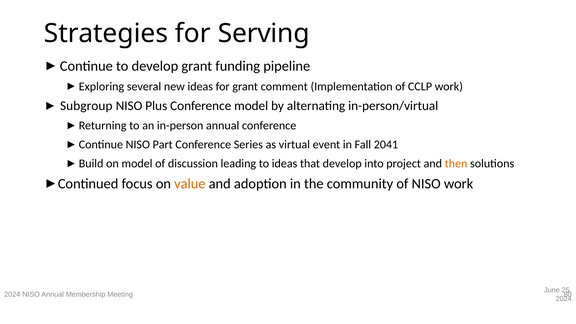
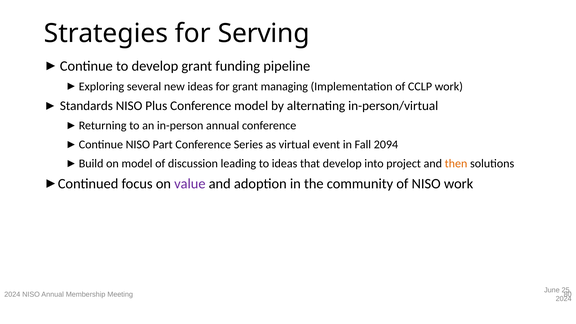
comment: comment -> managing
Subgroup: Subgroup -> Standards
2041: 2041 -> 2094
value colour: orange -> purple
